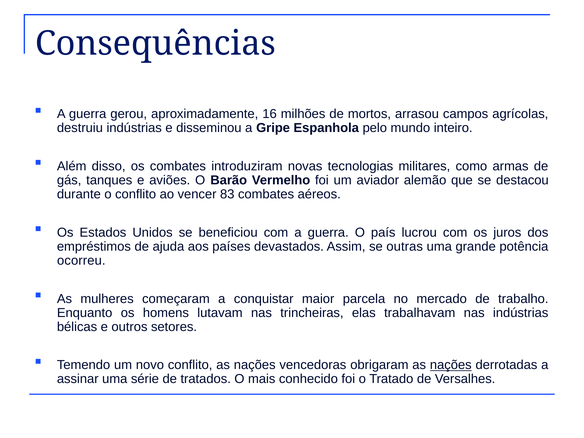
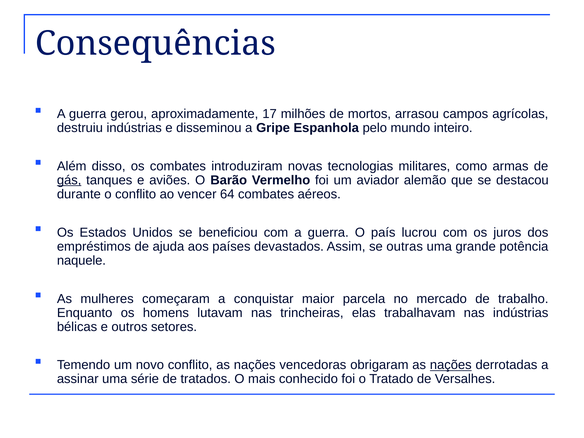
16: 16 -> 17
gás underline: none -> present
83: 83 -> 64
ocorreu: ocorreu -> naquele
